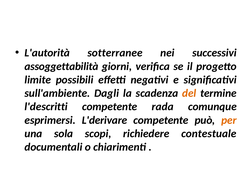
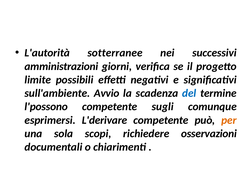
assoggettabilità: assoggettabilità -> amministrazioni
Dagli: Dagli -> Avvio
del colour: orange -> blue
l'descritti: l'descritti -> l'possono
rada: rada -> sugli
contestuale: contestuale -> osservazioni
